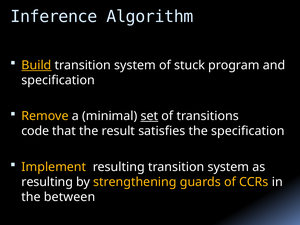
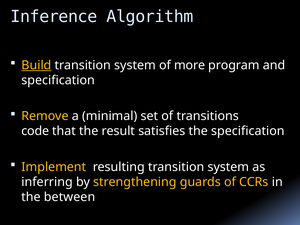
stuck: stuck -> more
set underline: present -> none
resulting at (47, 182): resulting -> inferring
